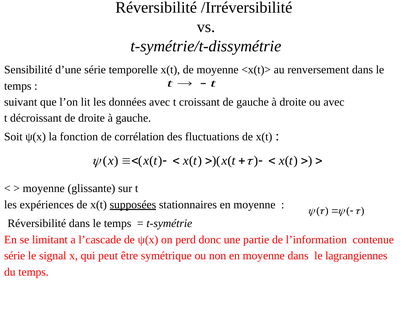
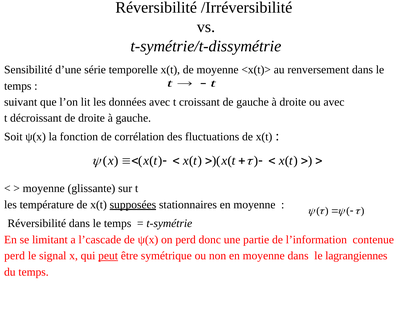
expériences: expériences -> température
série at (15, 256): série -> perd
peut underline: none -> present
